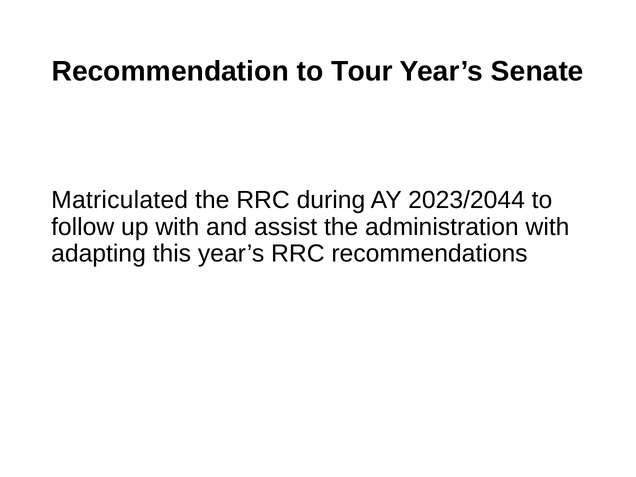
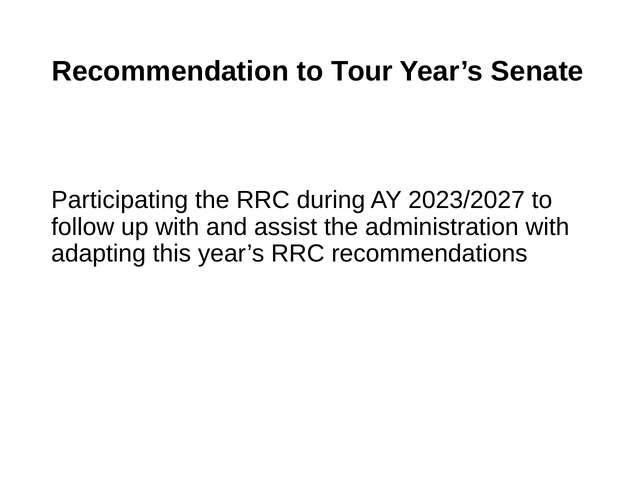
Matriculated: Matriculated -> Participating
2023/2044: 2023/2044 -> 2023/2027
